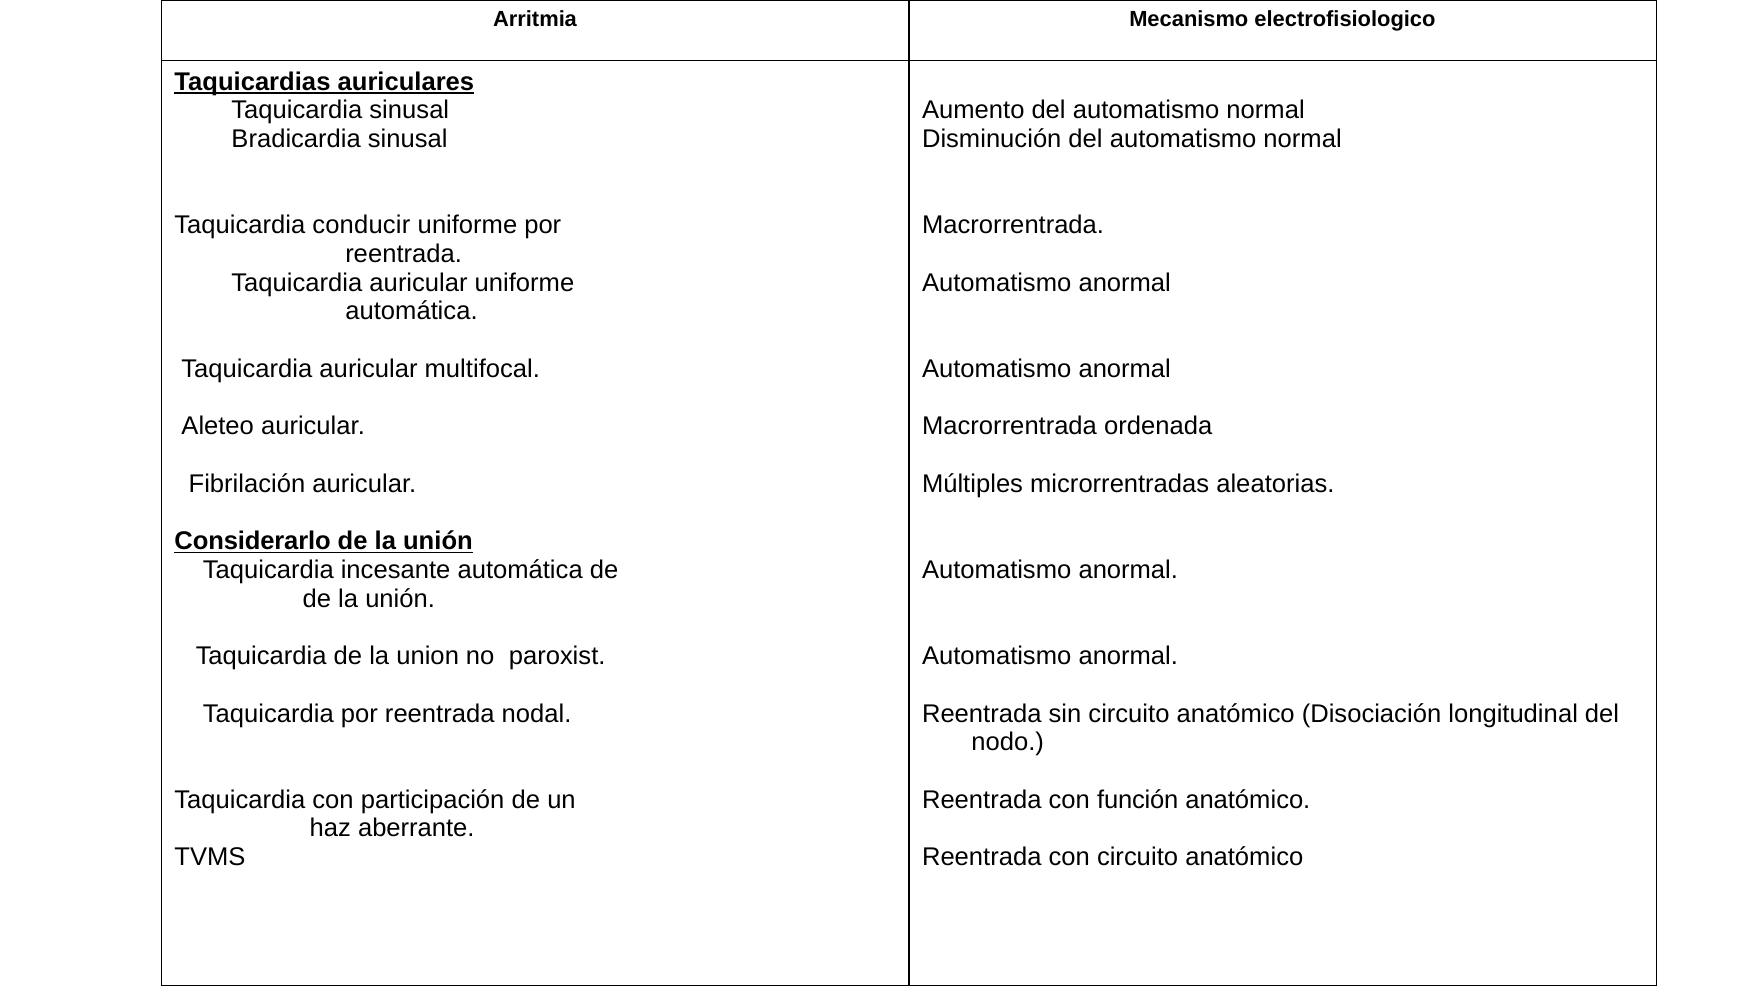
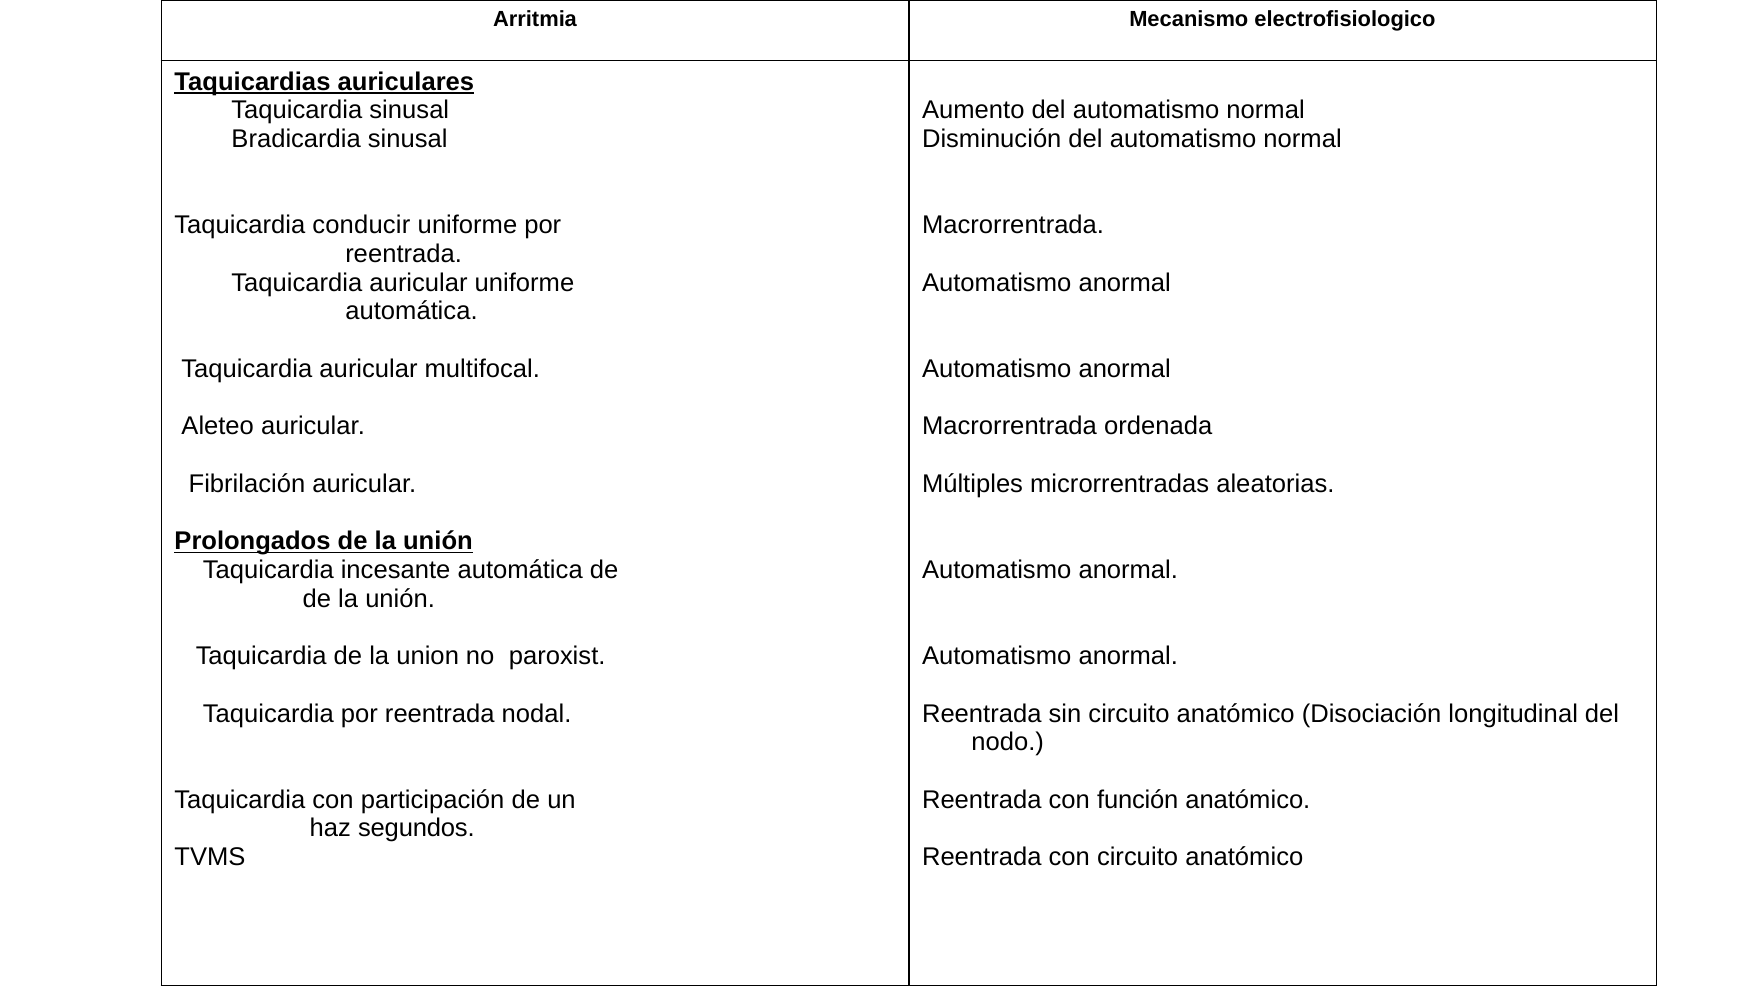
Considerarlo: Considerarlo -> Prolongados
aberrante: aberrante -> segundos
